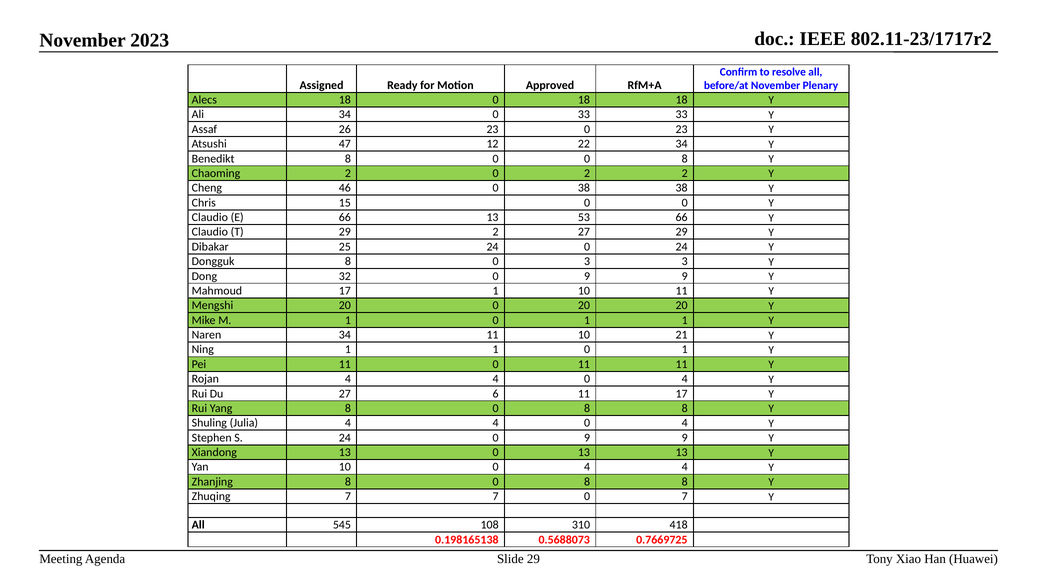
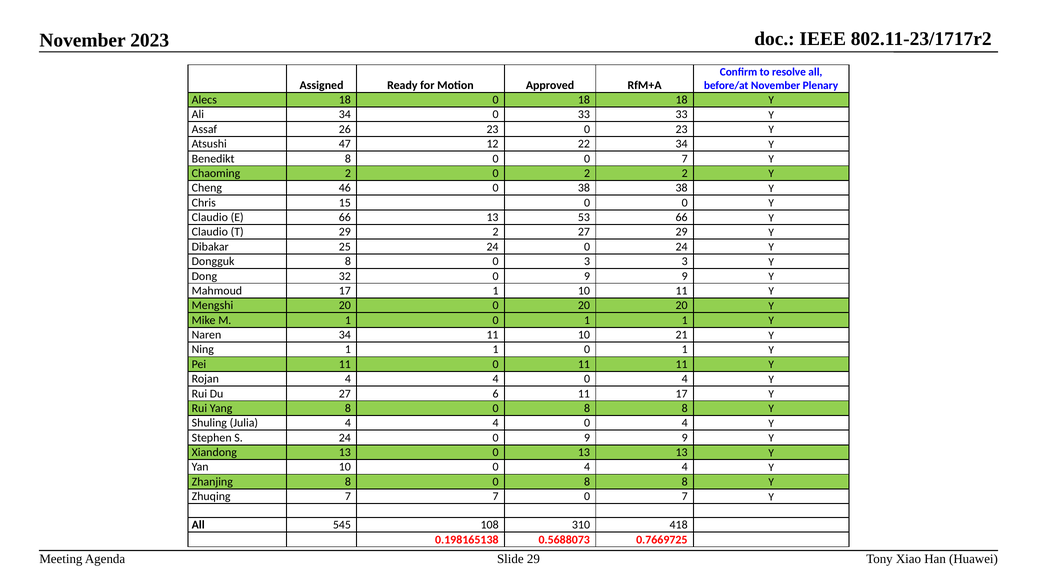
0 0 8: 8 -> 7
